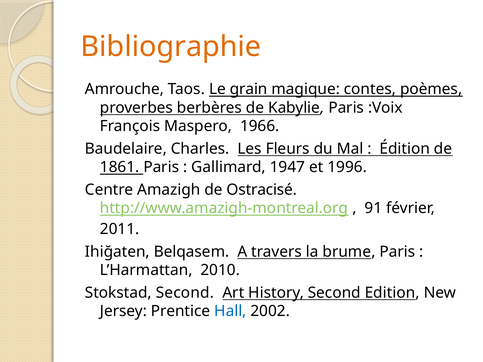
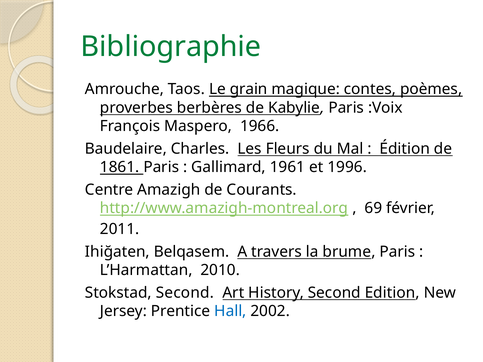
Bibliographie colour: orange -> green
1947: 1947 -> 1961
Ostracisé: Ostracisé -> Courants
91: 91 -> 69
